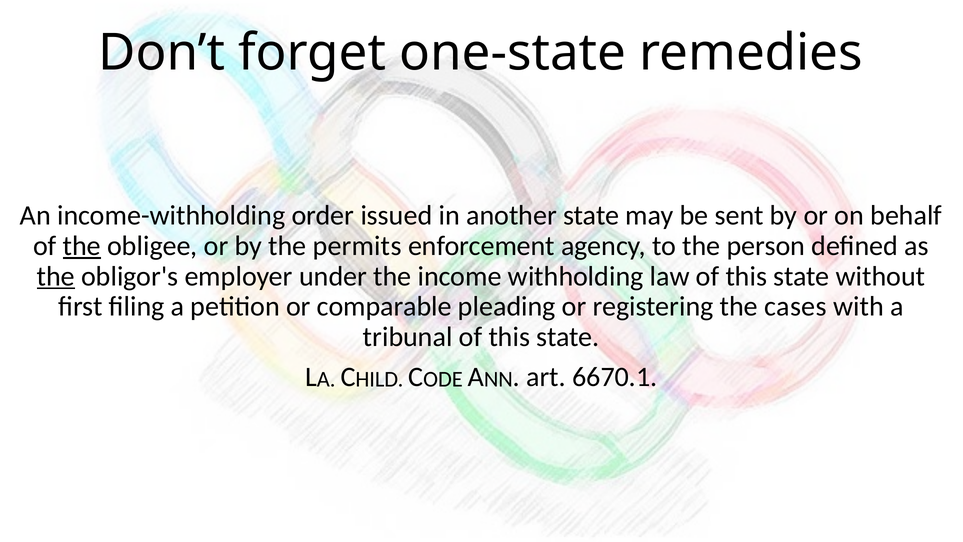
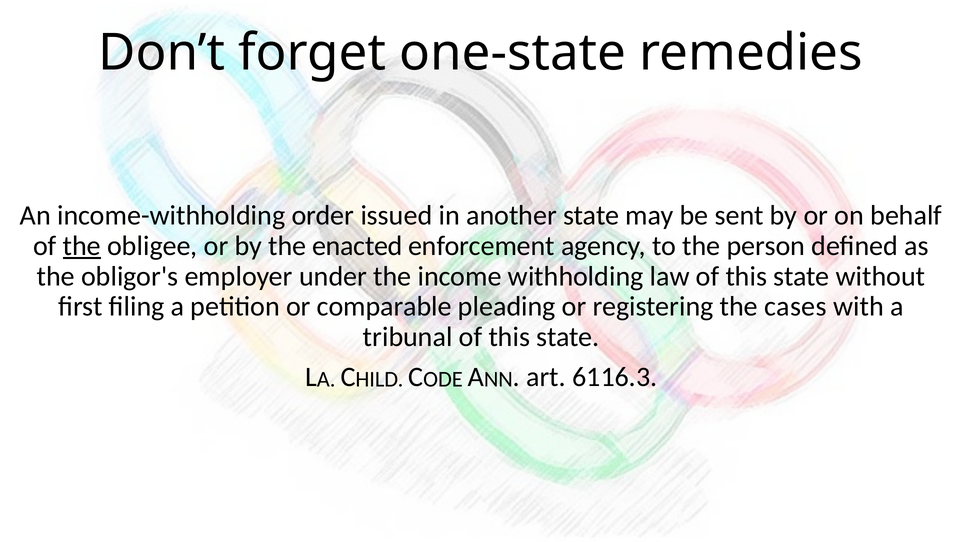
permits: permits -> enacted
the at (56, 276) underline: present -> none
6670.1: 6670.1 -> 6116.3
